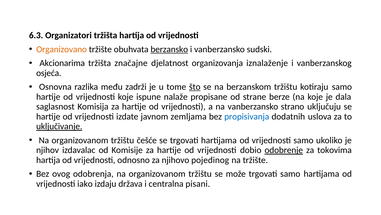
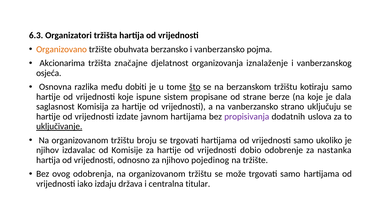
berzansko underline: present -> none
sudski: sudski -> pojma
zadrži: zadrži -> dobiti
nalaže: nalaže -> sistem
javnom zemljama: zemljama -> hartijama
propisivanja colour: blue -> purple
češće: češće -> broju
odobrenje underline: present -> none
tokovima: tokovima -> nastanka
pisani: pisani -> titular
